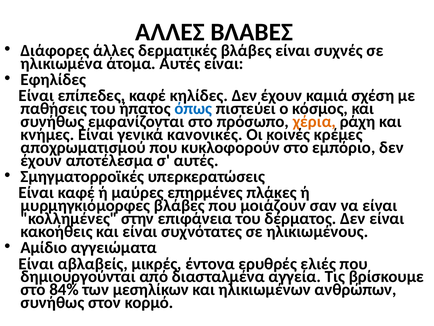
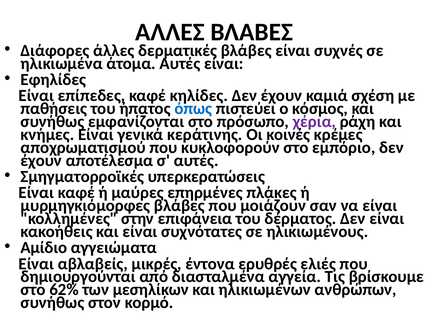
χέρια colour: orange -> purple
κανονικές: κανονικές -> κεράτινης
84%: 84% -> 62%
